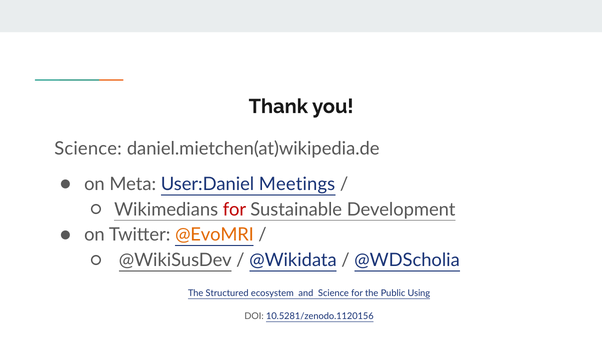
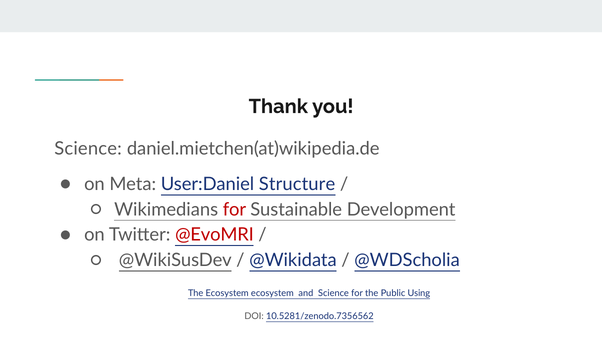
Meetings: Meetings -> Structure
@EvoMRI colour: orange -> red
The Structured: Structured -> Ecosystem
10.5281/zenodo.1120156: 10.5281/zenodo.1120156 -> 10.5281/zenodo.7356562
